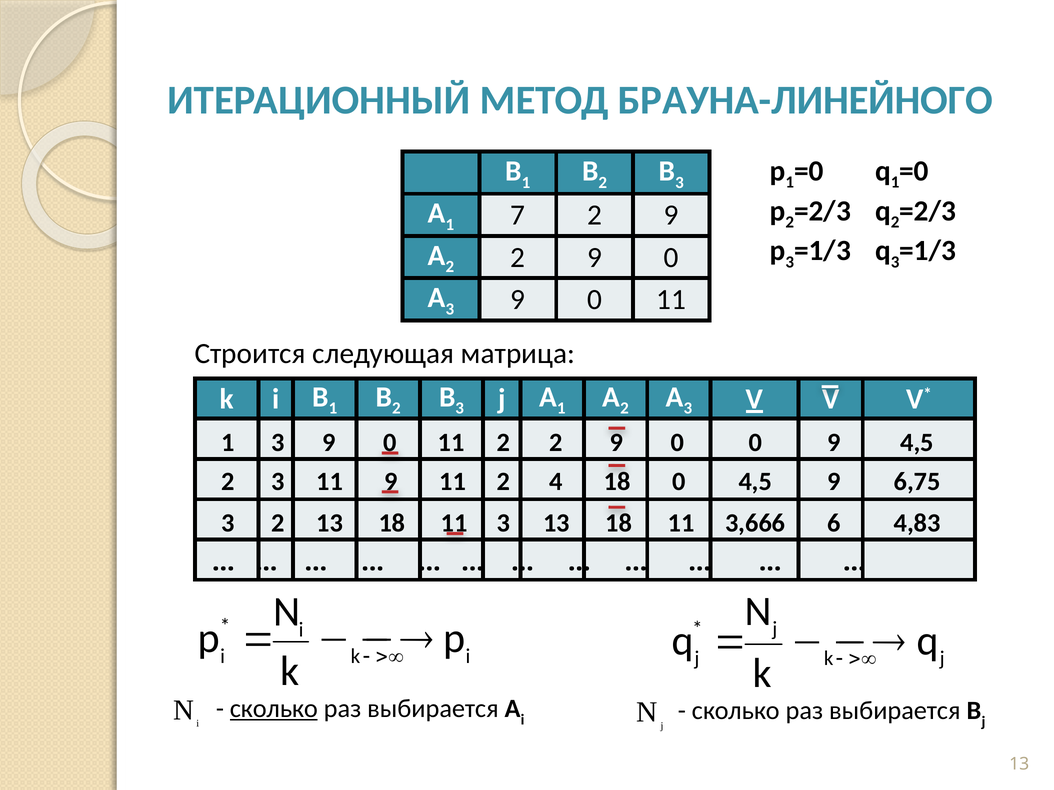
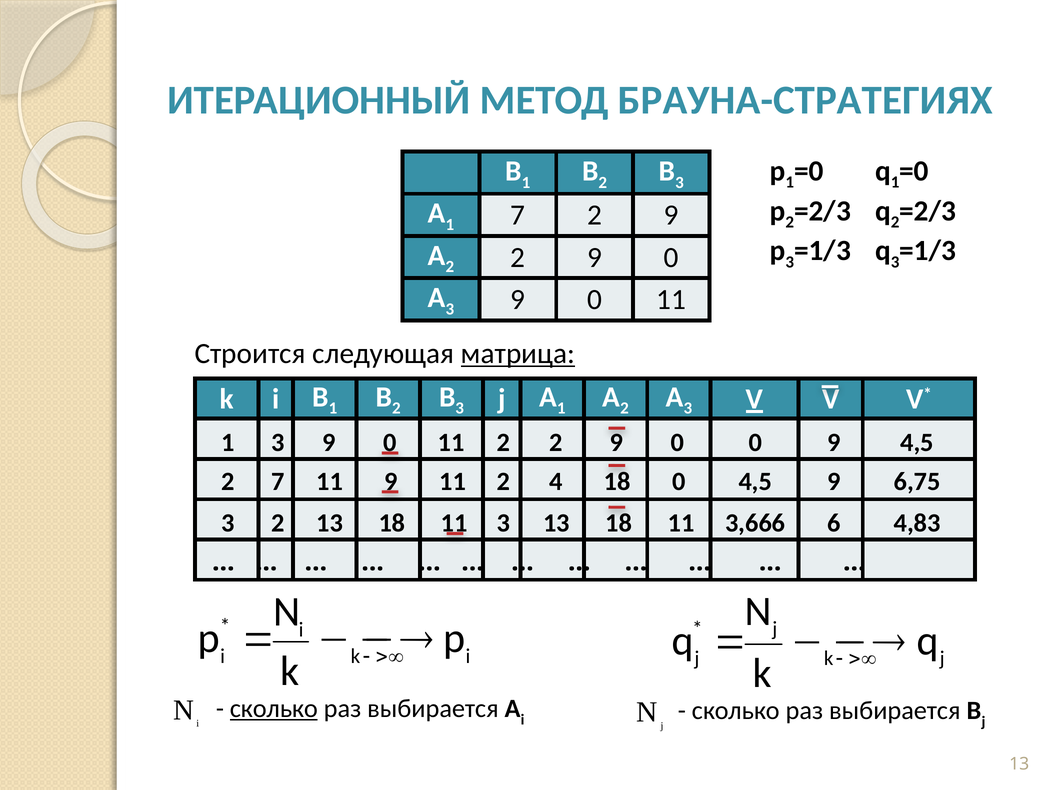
БРАУНА-ЛИНЕЙНОГО: БРАУНА-ЛИНЕЙНОГО -> БРАУНА-СТРАТЕГИЯХ
матрица underline: none -> present
2 3: 3 -> 7
